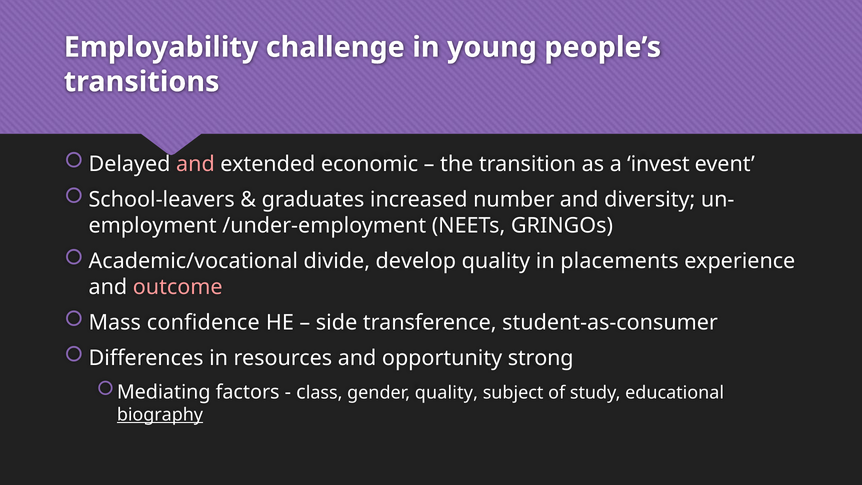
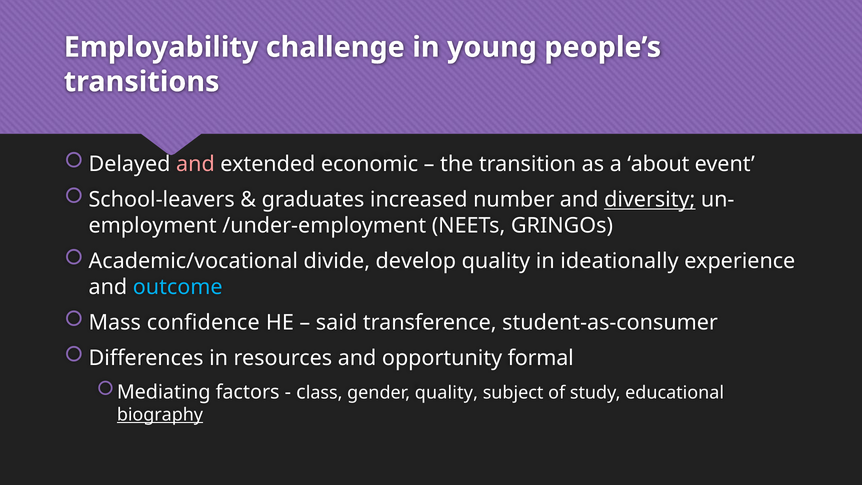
invest: invest -> about
diversity underline: none -> present
placements: placements -> ideationally
outcome colour: pink -> light blue
side: side -> said
strong: strong -> formal
